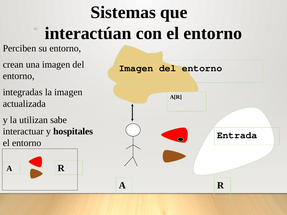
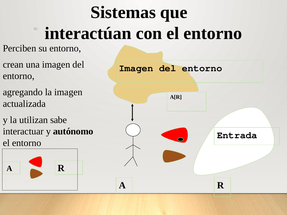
integradas: integradas -> agregando
hospitales: hospitales -> autónomo
